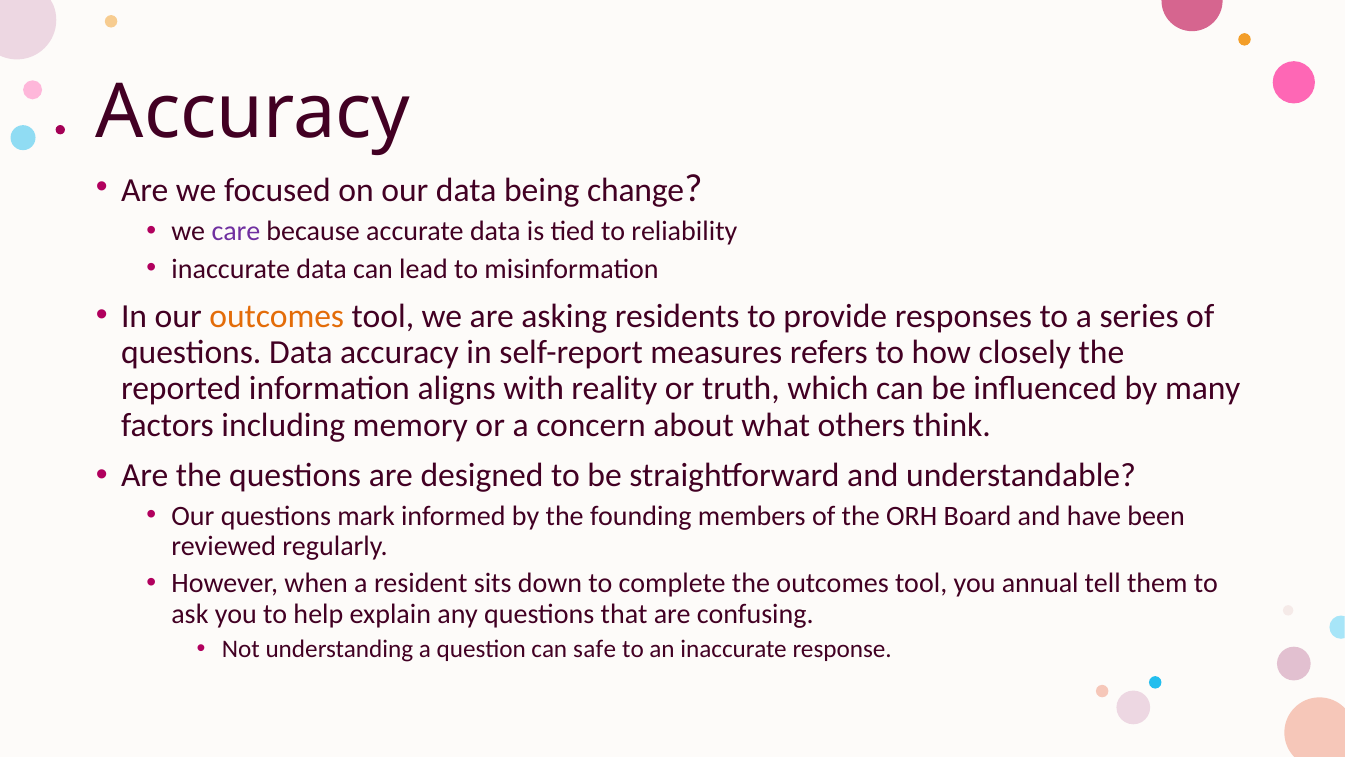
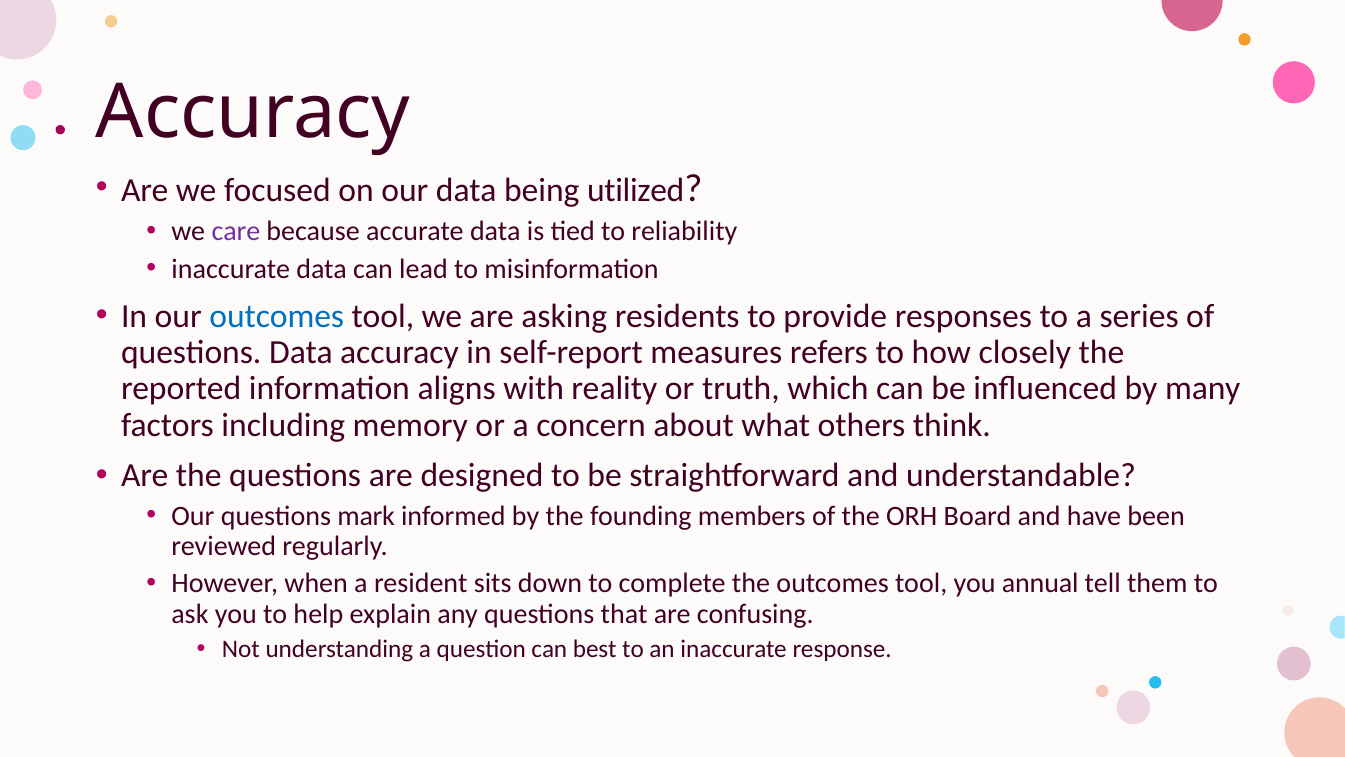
change: change -> utilized
outcomes at (277, 316) colour: orange -> blue
safe: safe -> best
